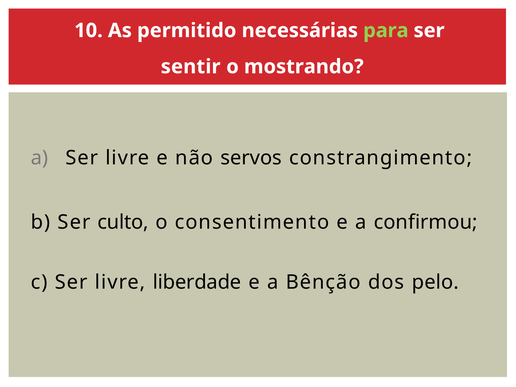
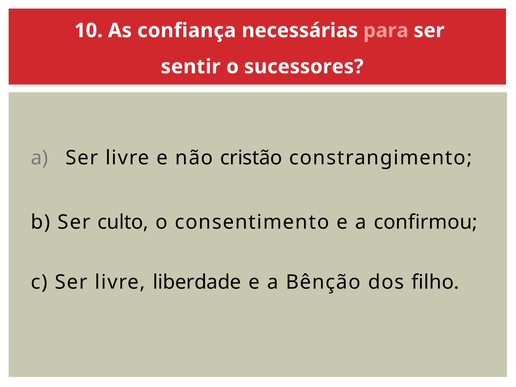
permitido: permitido -> confiança
para colour: light green -> pink
mostrando: mostrando -> sucessores
servos: servos -> cristão
pelo: pelo -> filho
